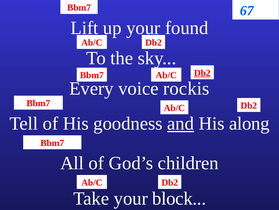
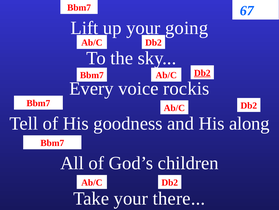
found: found -> going
and underline: present -> none
block: block -> there
